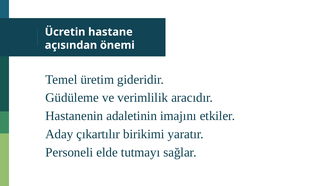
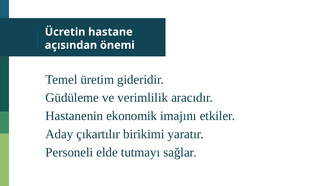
adaletinin: adaletinin -> ekonomik
